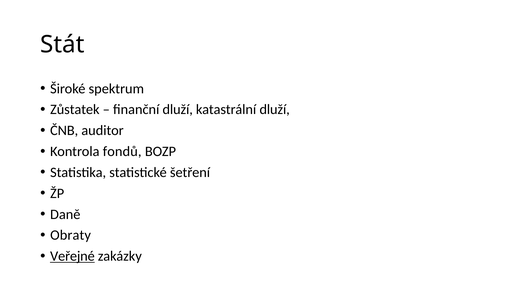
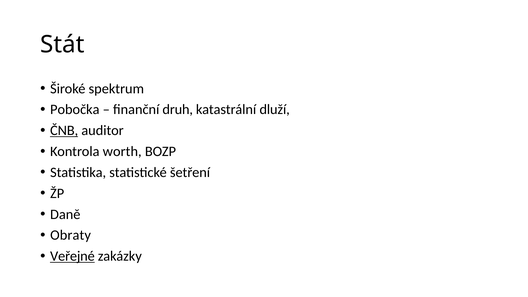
Zůstatek: Zůstatek -> Pobočka
finanční dluží: dluží -> druh
ČNB underline: none -> present
fondů: fondů -> worth
